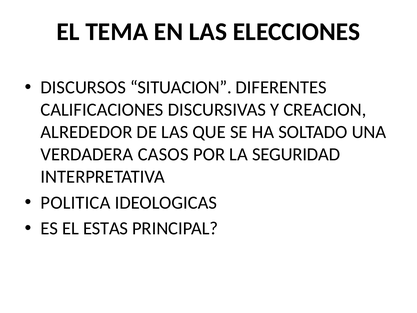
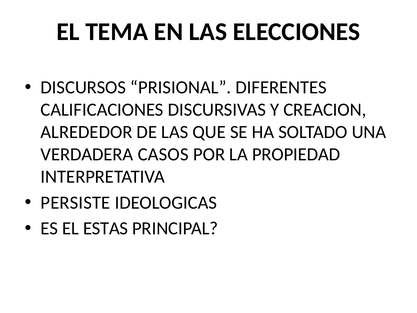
SITUACION: SITUACION -> PRISIONAL
SEGURIDAD: SEGURIDAD -> PROPIEDAD
POLITICA: POLITICA -> PERSISTE
